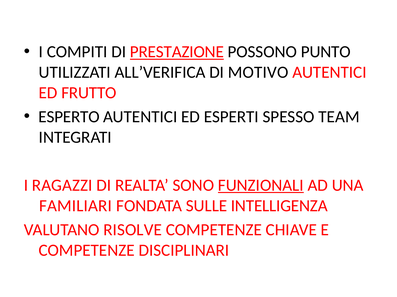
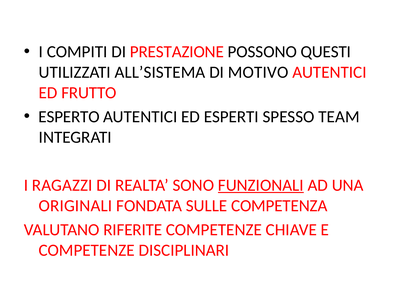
PRESTAZIONE underline: present -> none
PUNTO: PUNTO -> QUESTI
ALL’VERIFICA: ALL’VERIFICA -> ALL’SISTEMA
FAMILIARI: FAMILIARI -> ORIGINALI
INTELLIGENZA: INTELLIGENZA -> COMPETENZA
RISOLVE: RISOLVE -> RIFERITE
